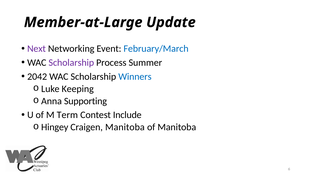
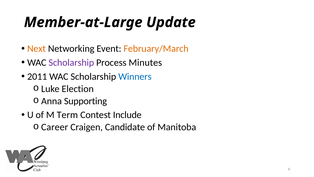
Next colour: purple -> orange
February/March colour: blue -> orange
Summer: Summer -> Minutes
2042: 2042 -> 2011
Keeping: Keeping -> Election
Hingey: Hingey -> Career
Craigen Manitoba: Manitoba -> Candidate
